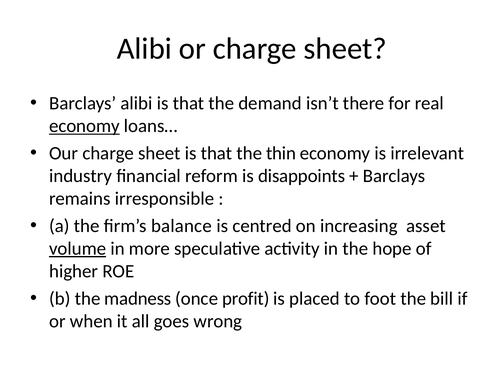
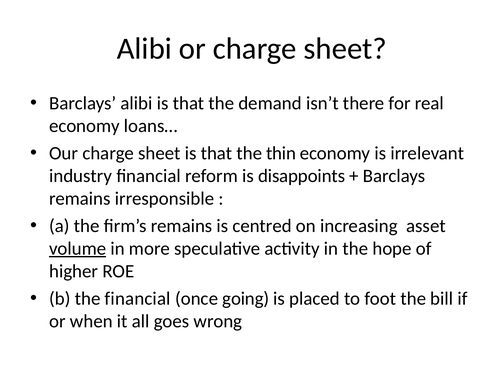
economy at (84, 126) underline: present -> none
firm’s balance: balance -> remains
the madness: madness -> financial
profit: profit -> going
